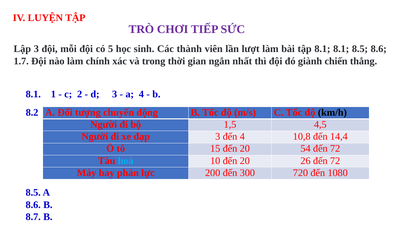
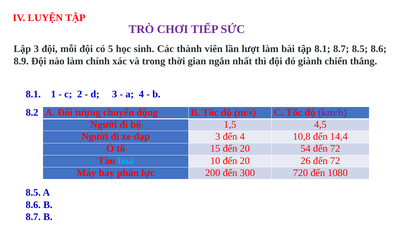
8.1 8.1: 8.1 -> 8.7
1.7: 1.7 -> 8.9
km/h colour: black -> purple
